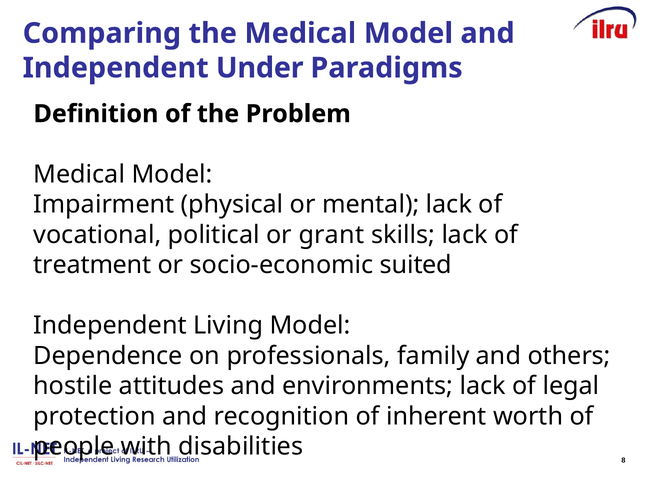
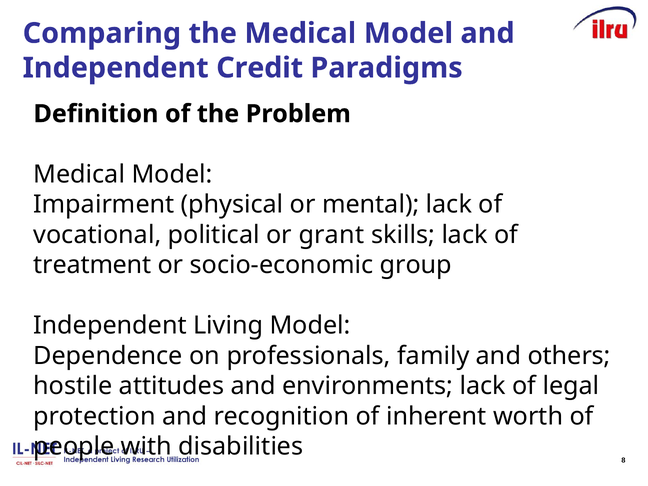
Under: Under -> Credit
suited: suited -> group
